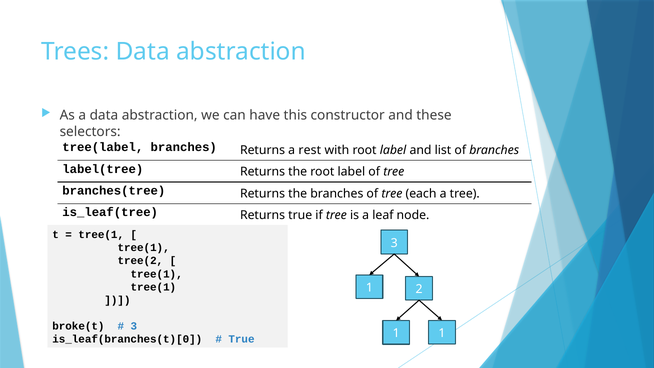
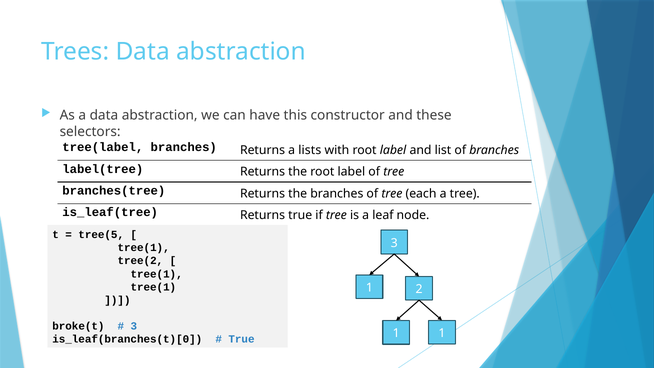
rest: rest -> lists
tree(1 at (101, 235): tree(1 -> tree(5
